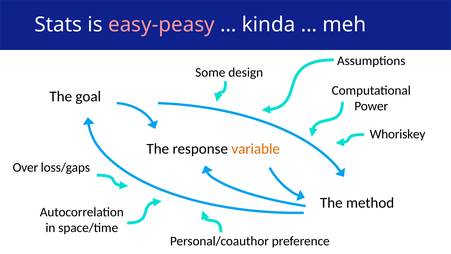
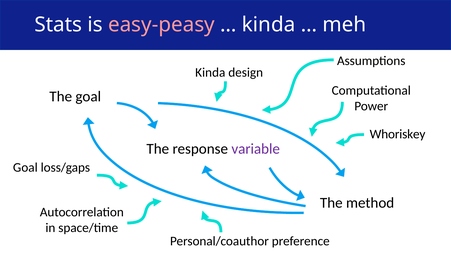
Some at (210, 72): Some -> Kinda
variable colour: orange -> purple
Over at (25, 167): Over -> Goal
